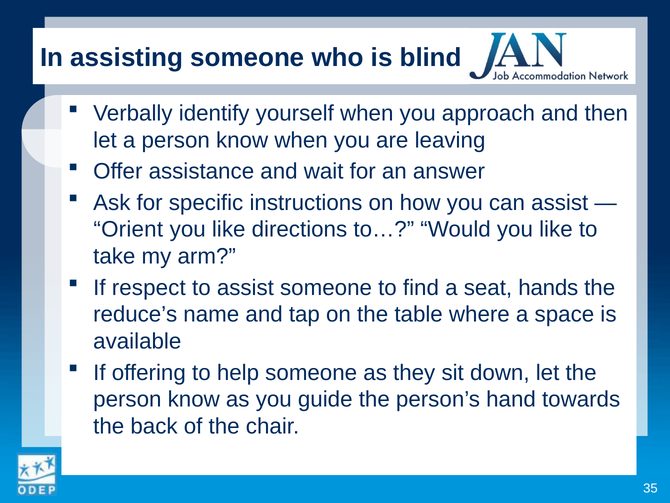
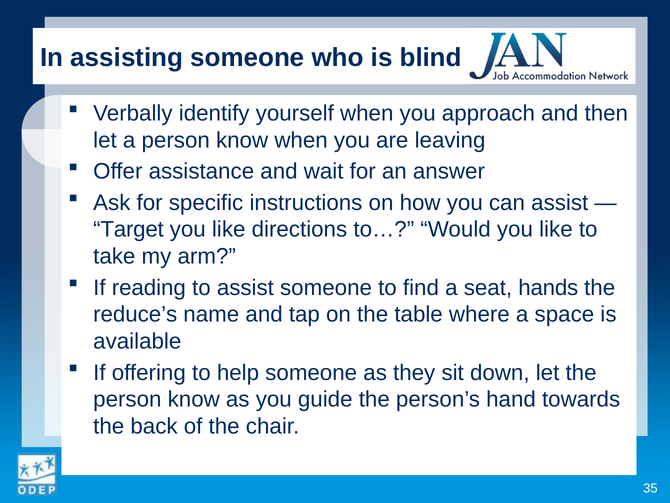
Orient: Orient -> Target
respect: respect -> reading
